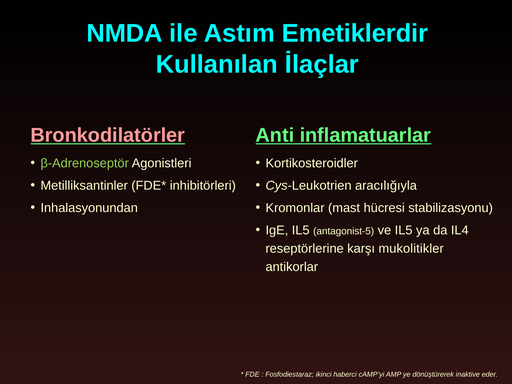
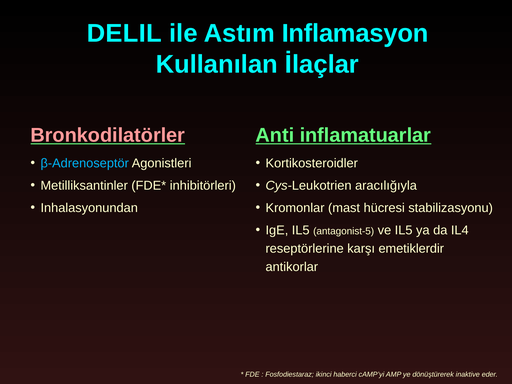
NMDA: NMDA -> DELIL
Emetiklerdir: Emetiklerdir -> Inflamasyon
β-Adrenoseptör colour: light green -> light blue
mukolitikler: mukolitikler -> emetiklerdir
